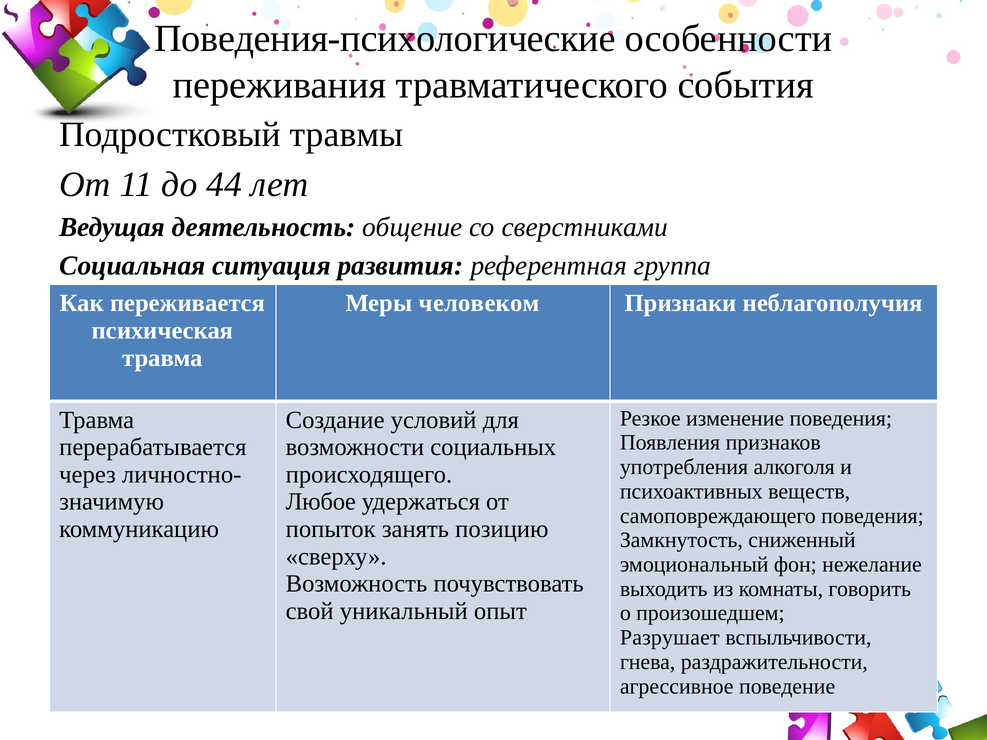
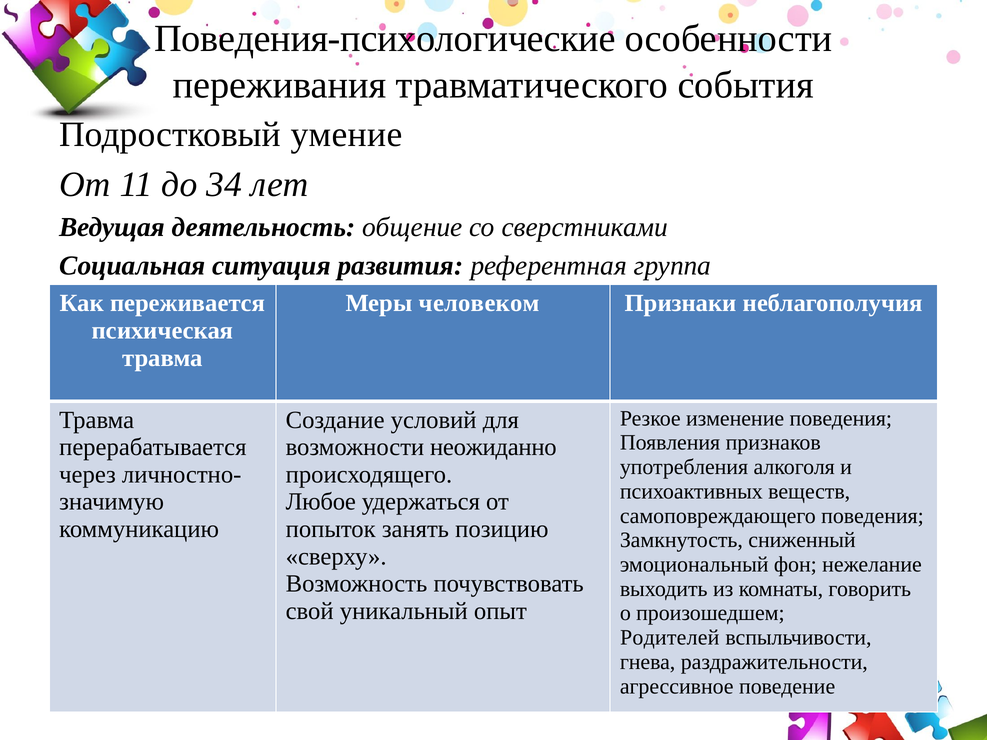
травмы: травмы -> умение
44: 44 -> 34
социальных: социальных -> неожиданно
Разрушает: Разрушает -> Родителей
